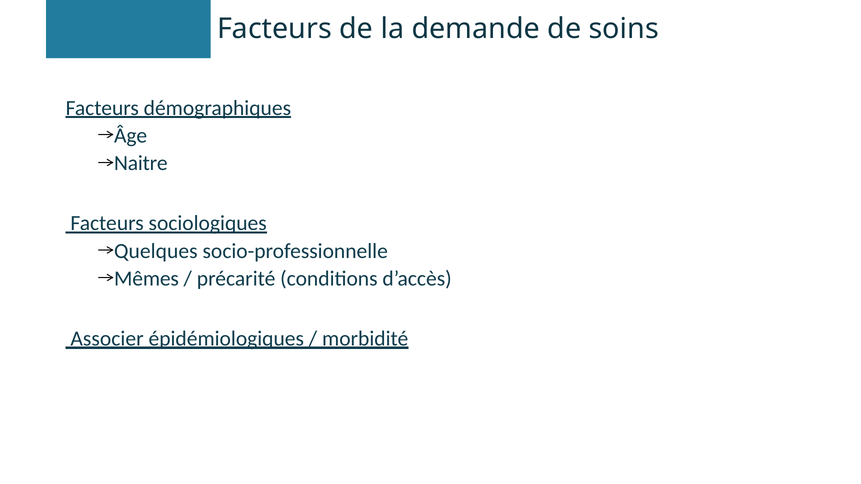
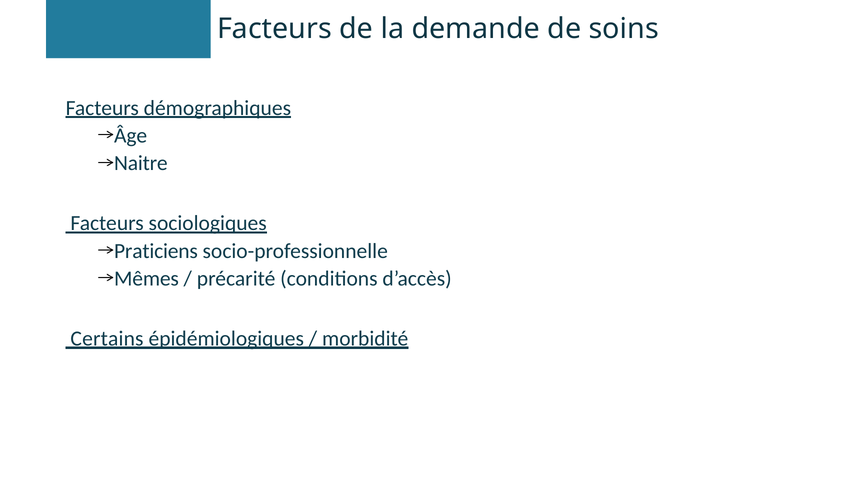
Quelques: Quelques -> Praticiens
Associer: Associer -> Certains
